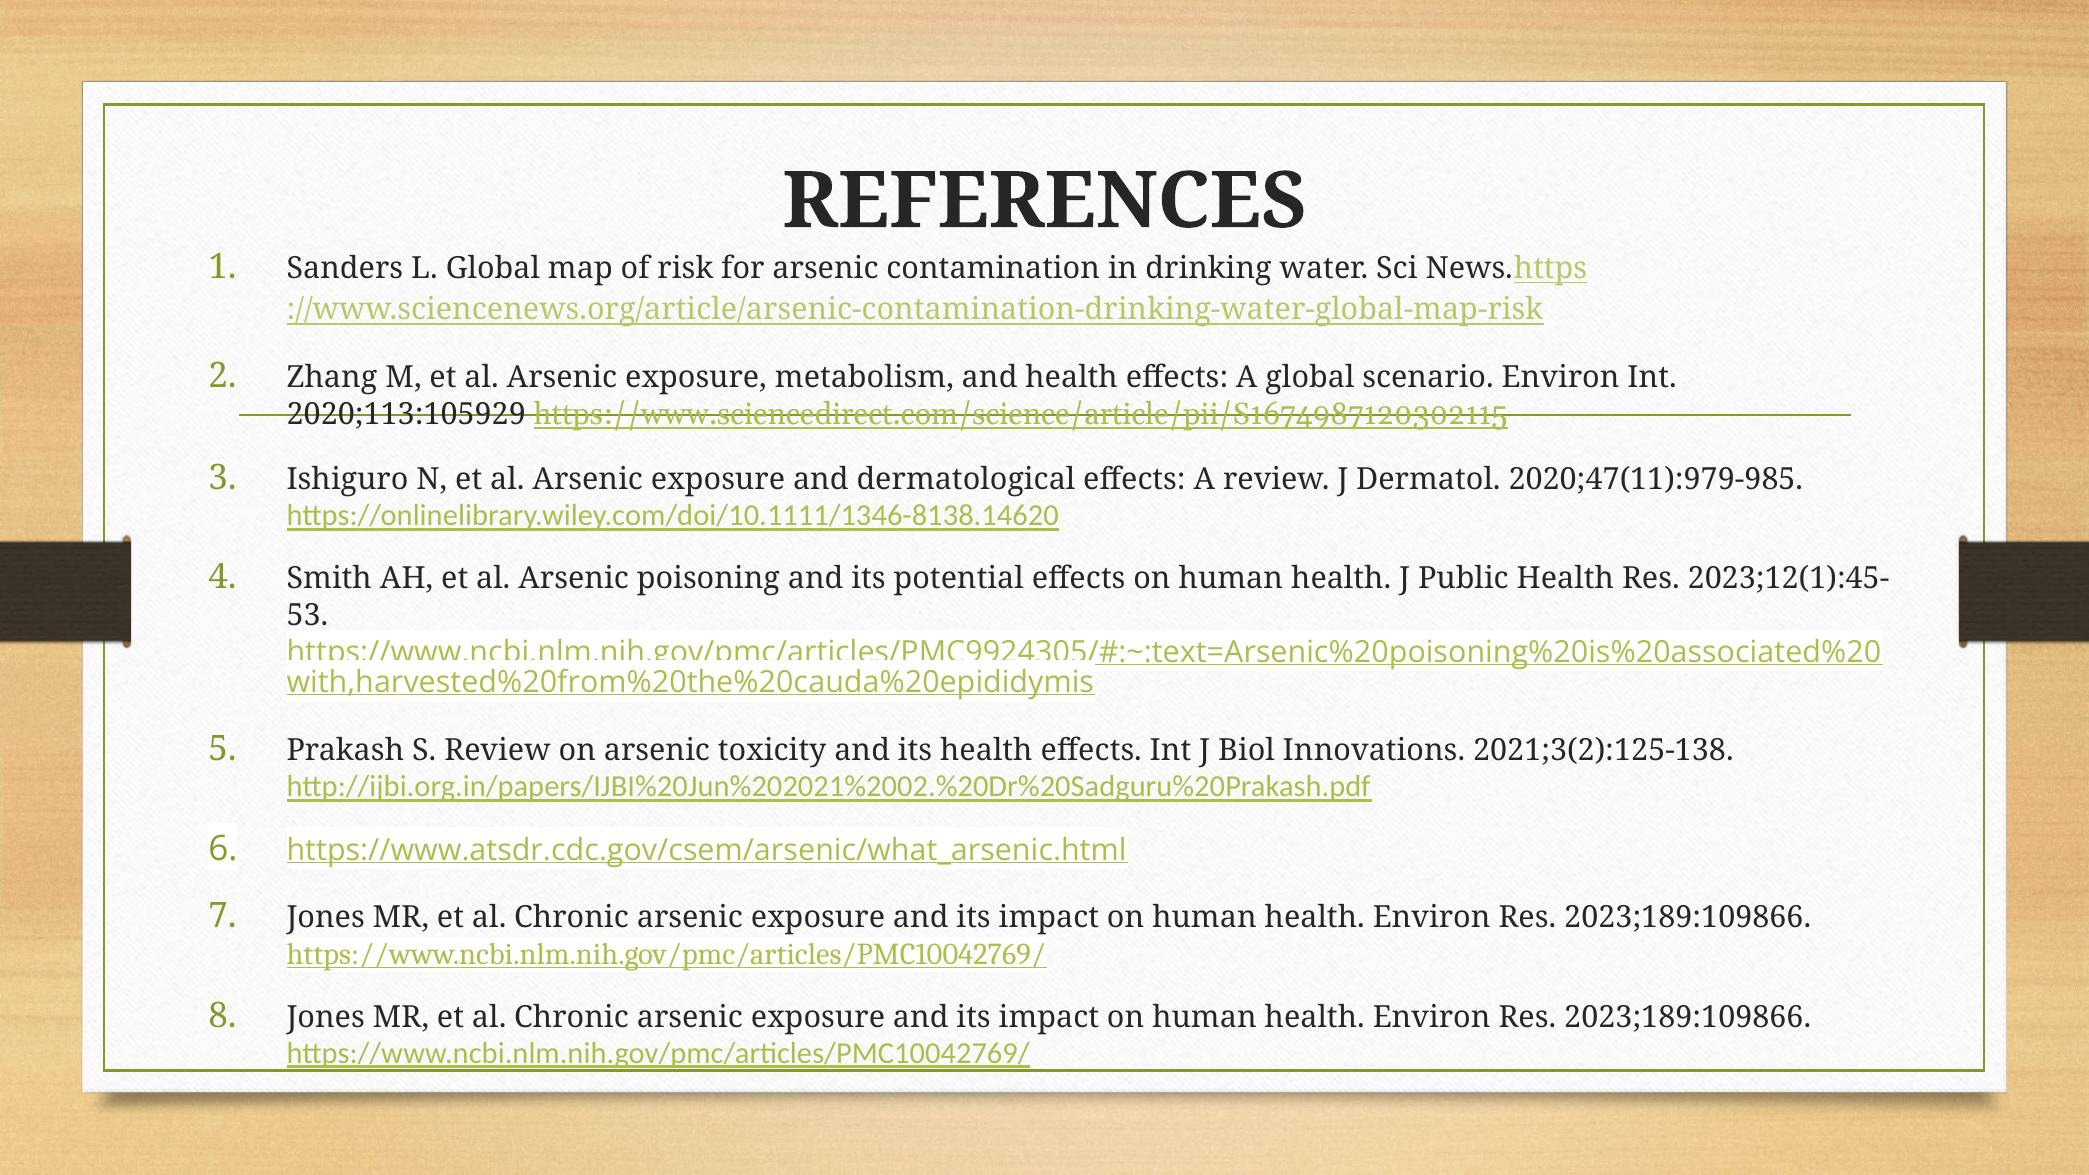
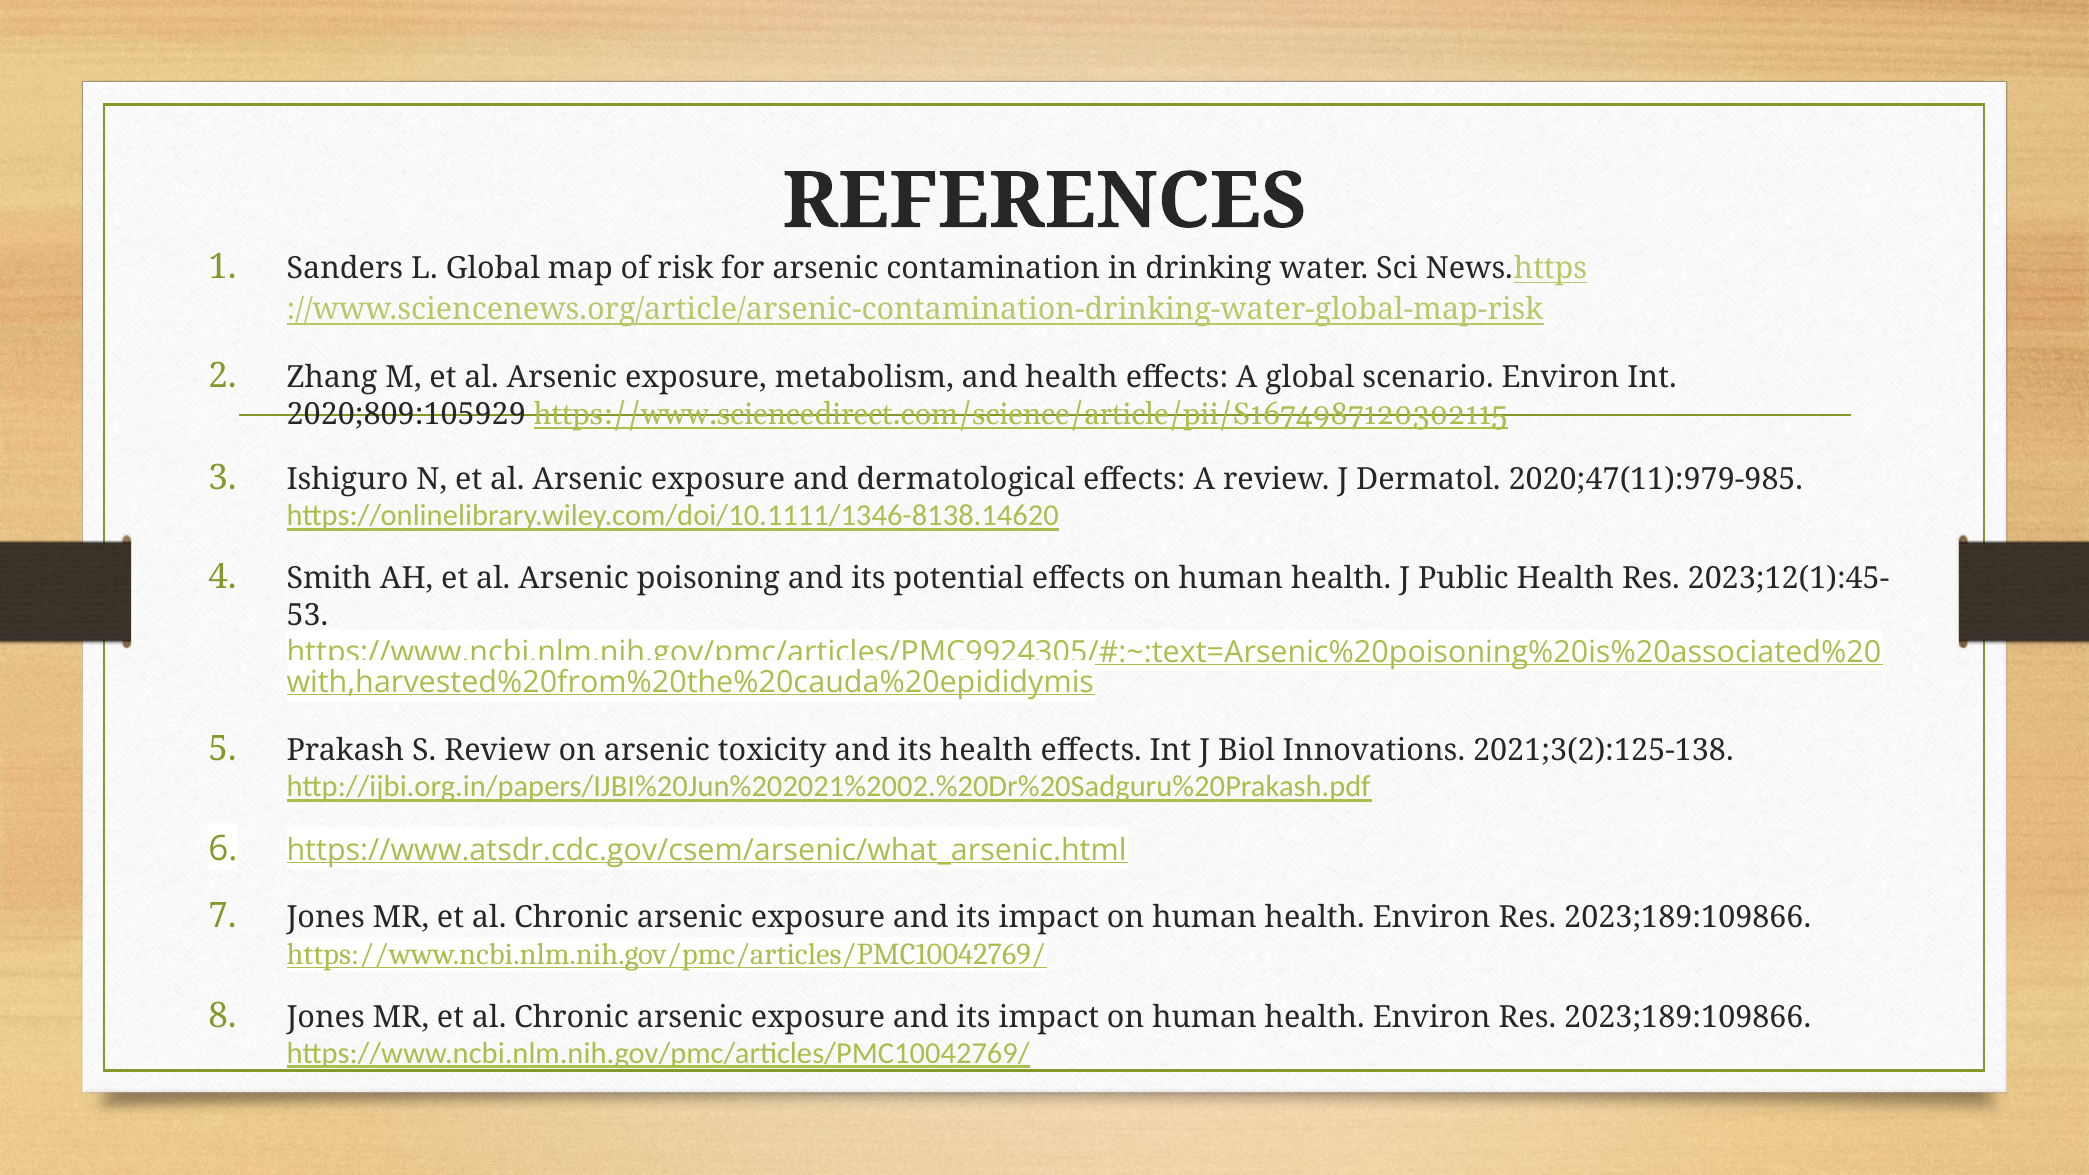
2020;113:105929: 2020;113:105929 -> 2020;809:105929
